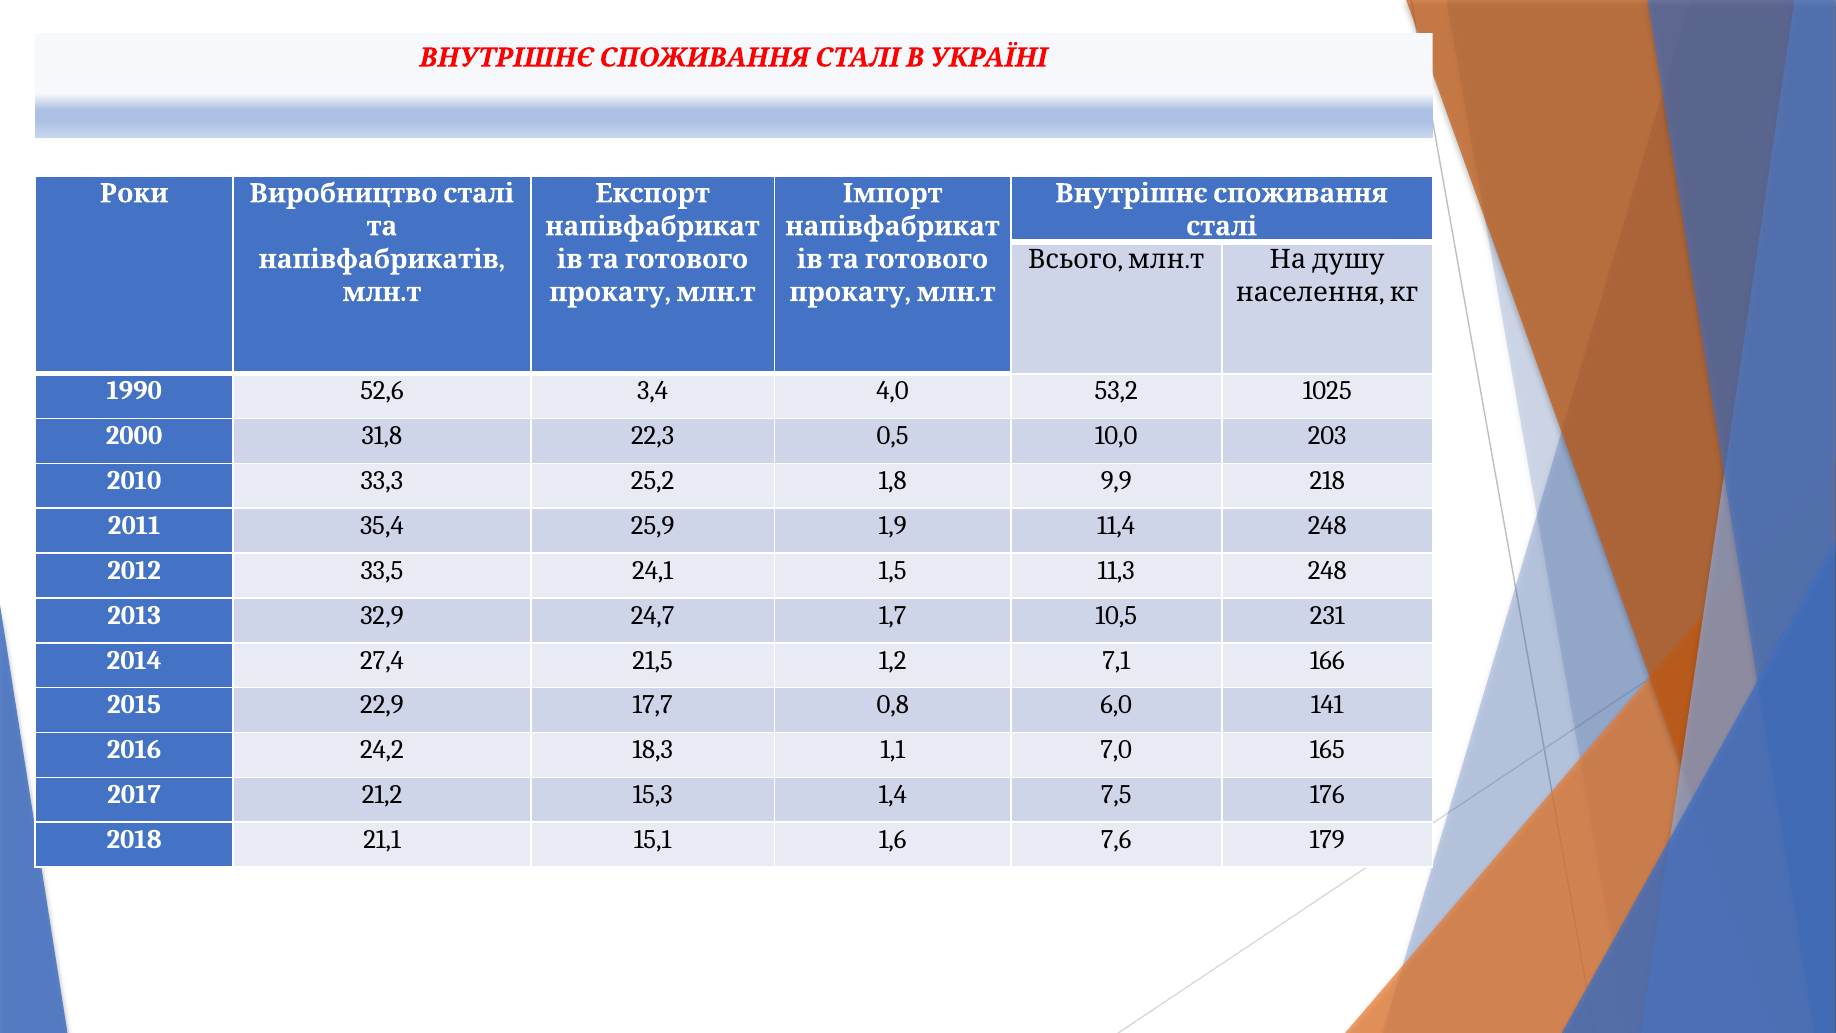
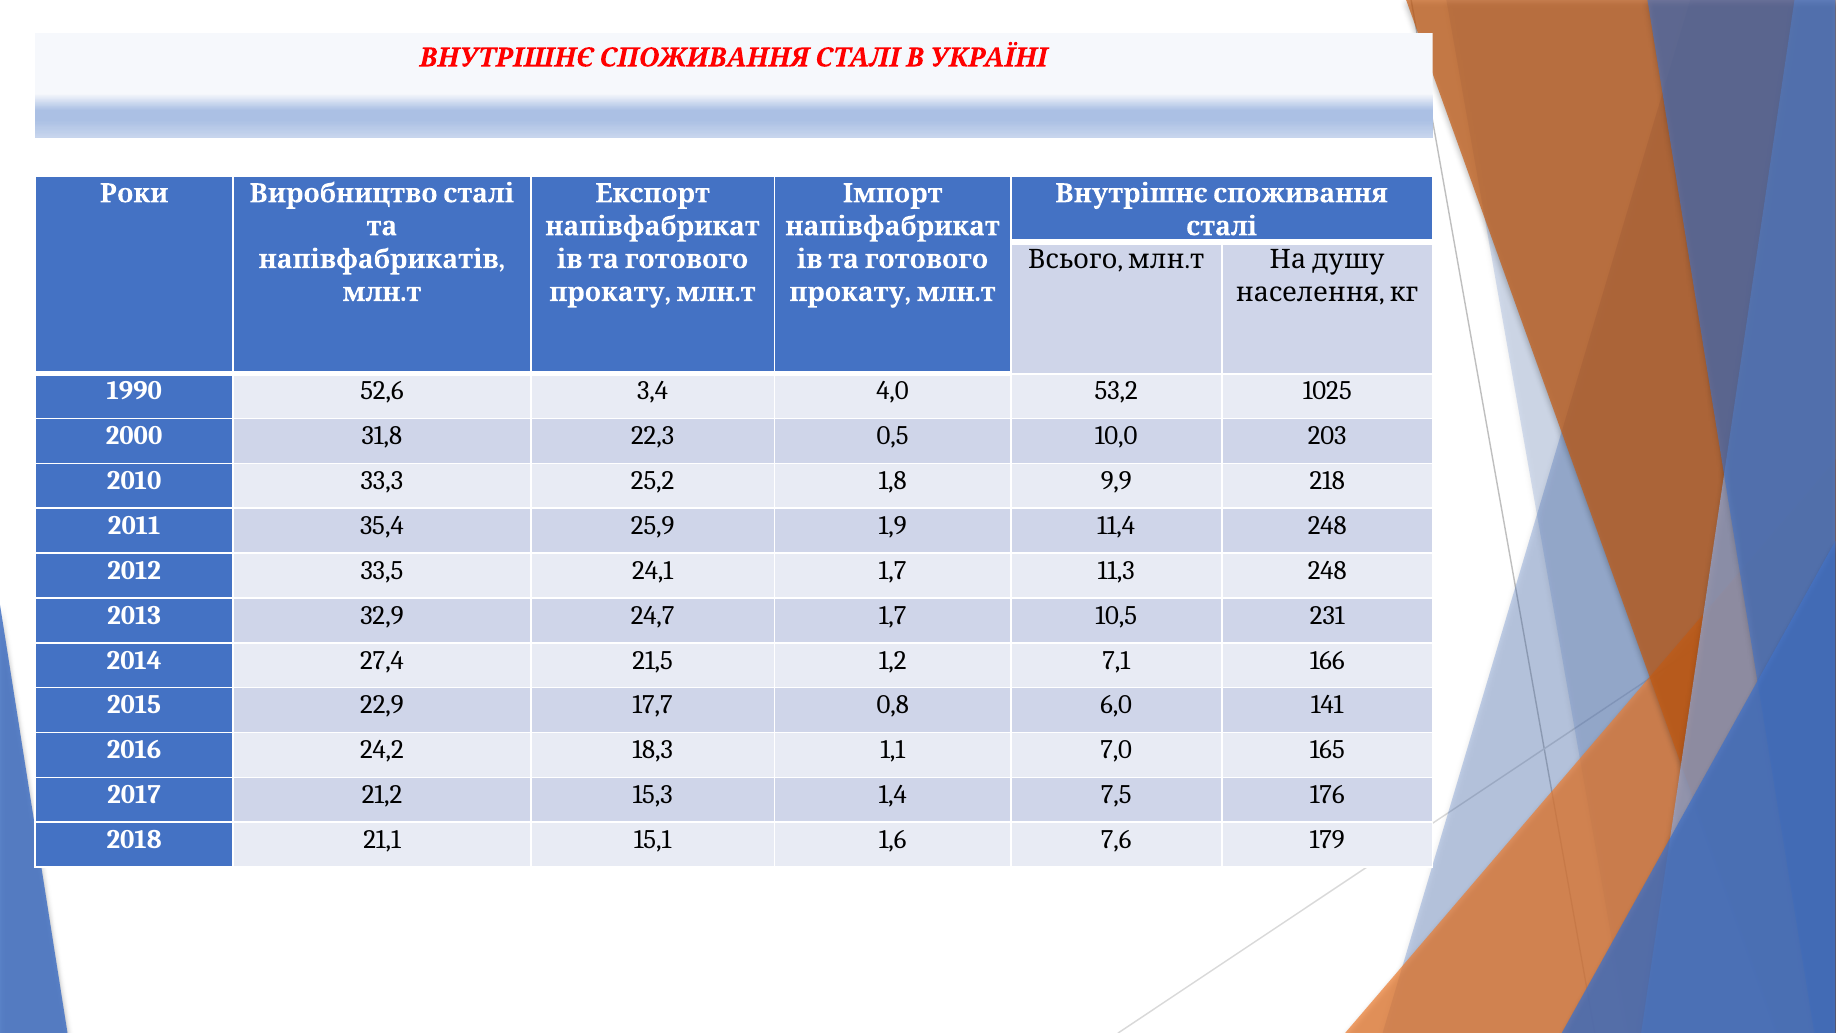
24,1 1,5: 1,5 -> 1,7
